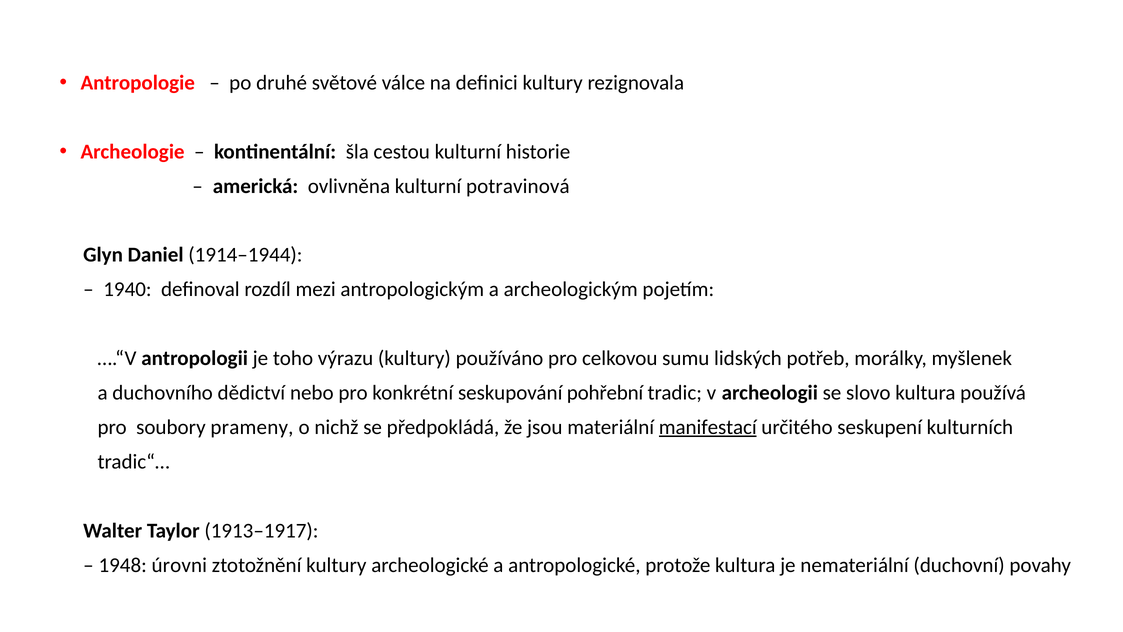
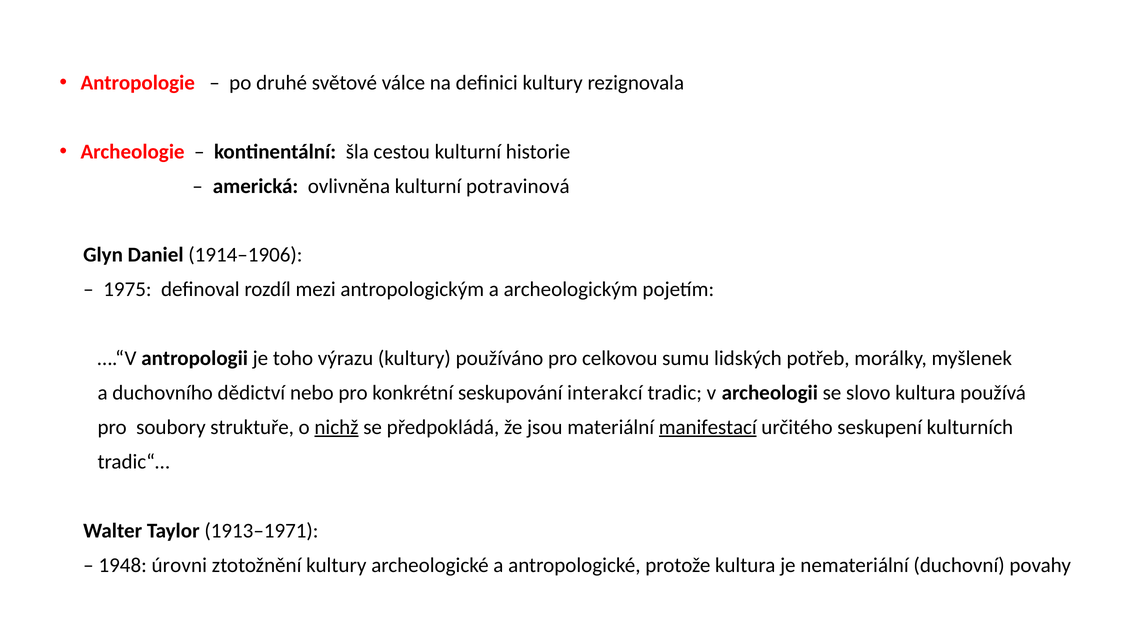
1914–1944: 1914–1944 -> 1914–1906
1940: 1940 -> 1975
pohřební: pohřební -> interakcí
prameny: prameny -> struktuře
nichž underline: none -> present
1913–1917: 1913–1917 -> 1913–1971
